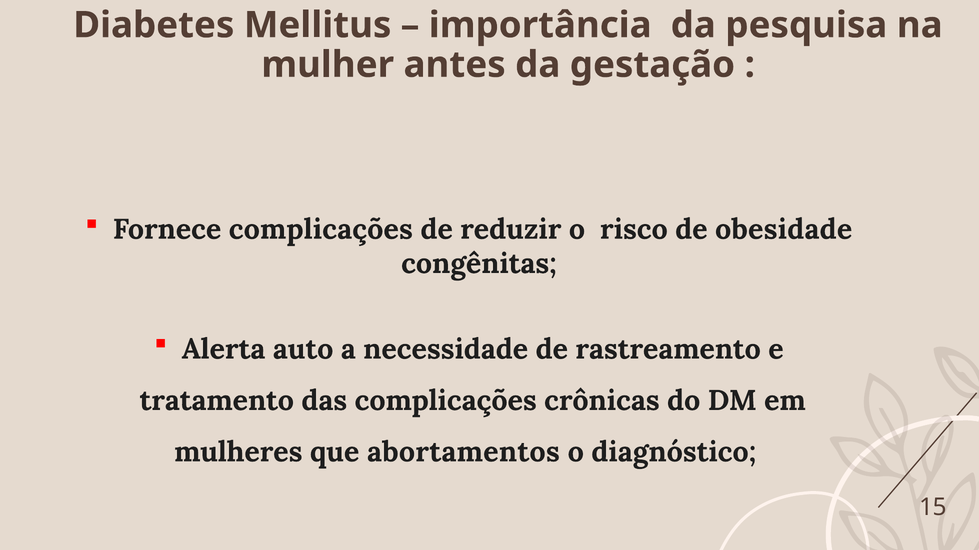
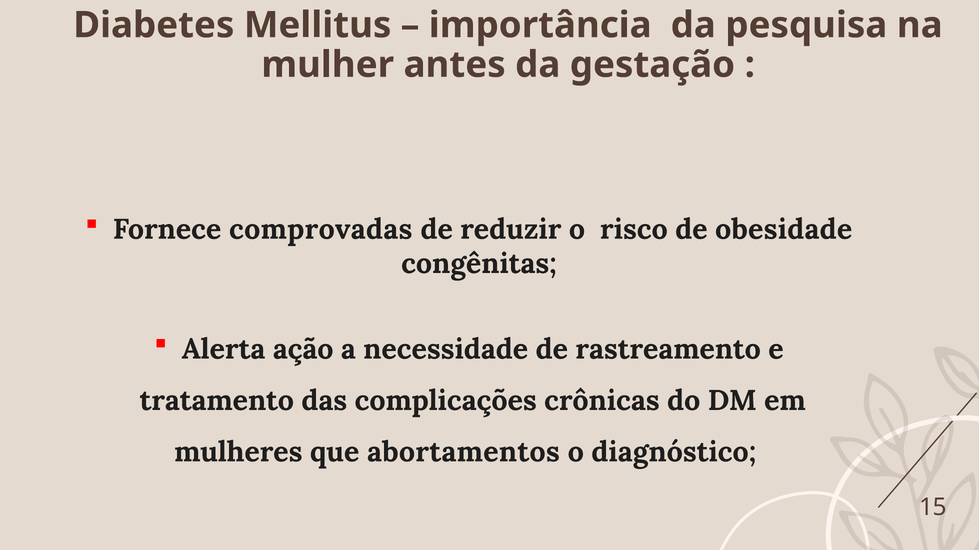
Fornece complicações: complicações -> comprovadas
auto: auto -> ação
